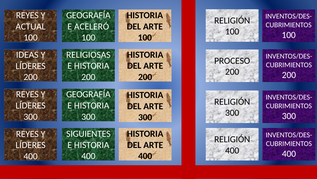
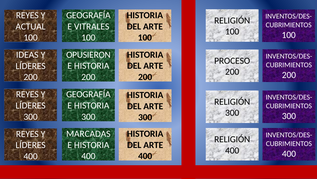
ACELERÓ: ACELERÓ -> VITRALES
RELIGIOSAS: RELIGIOSAS -> OPUSIERON
SIGUIENTES: SIGUIENTES -> MARCADAS
